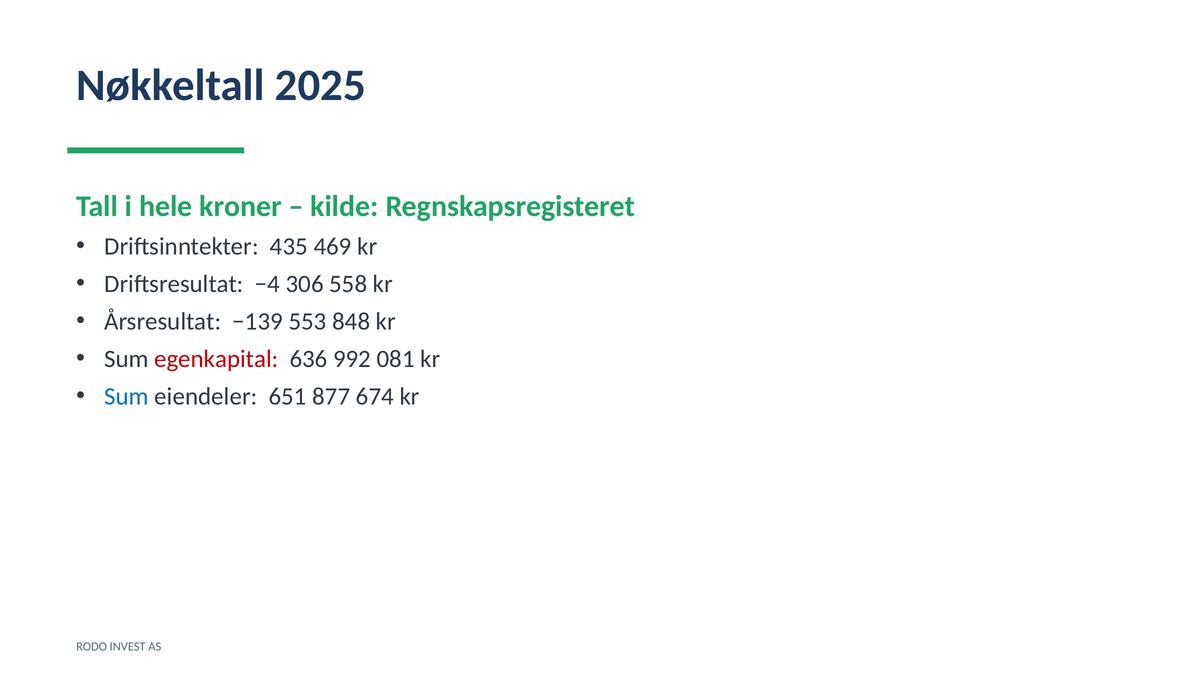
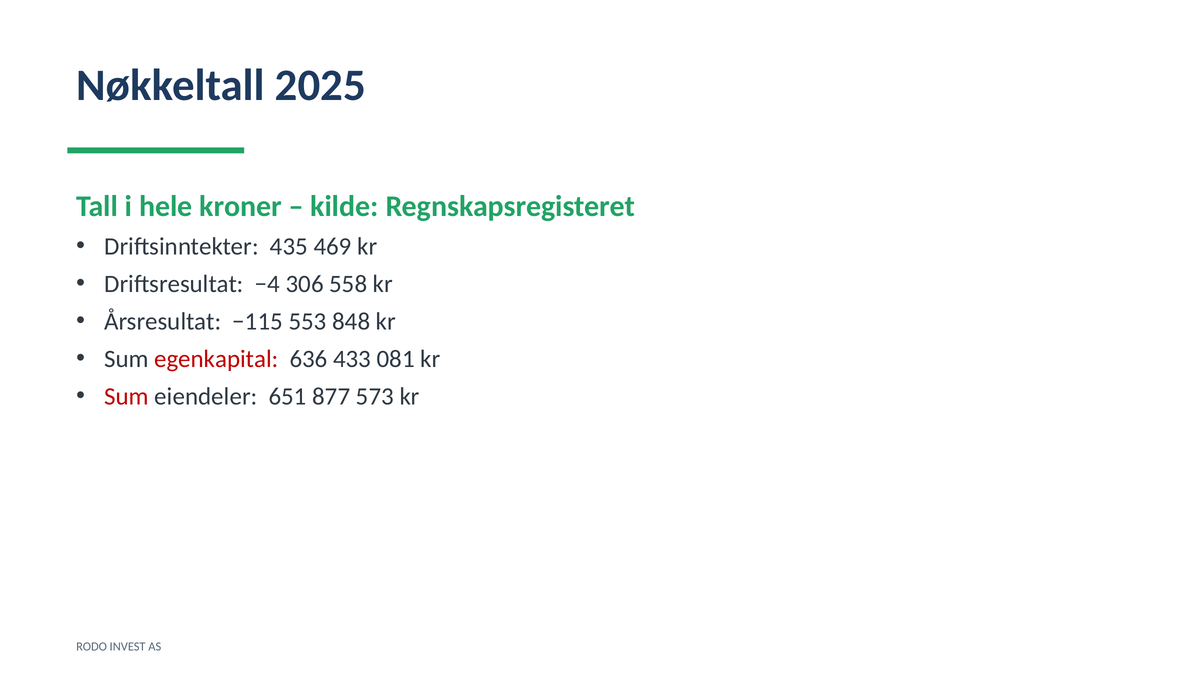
−139: −139 -> −115
992: 992 -> 433
Sum at (127, 396) colour: blue -> red
674: 674 -> 573
